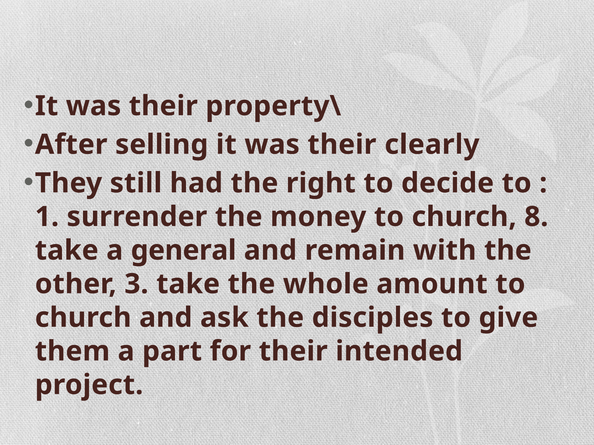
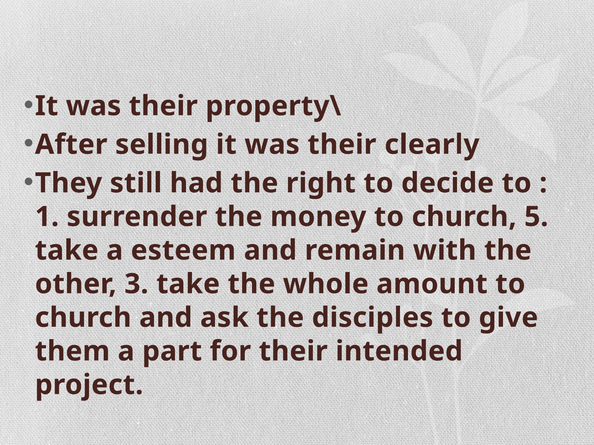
8: 8 -> 5
general: general -> esteem
